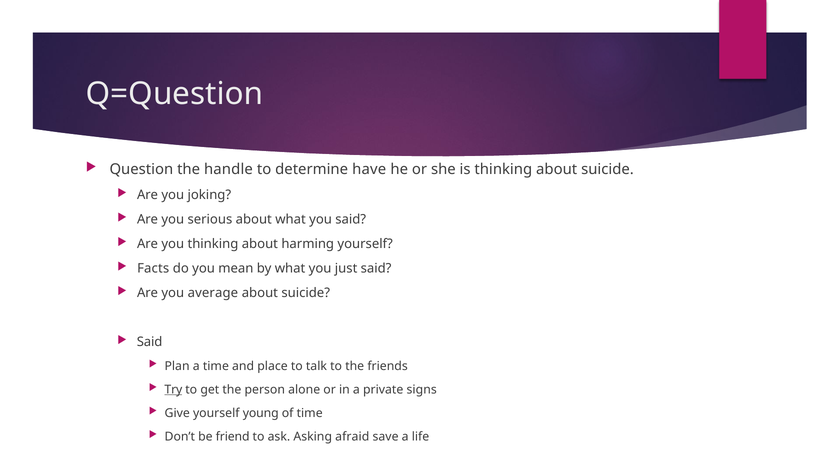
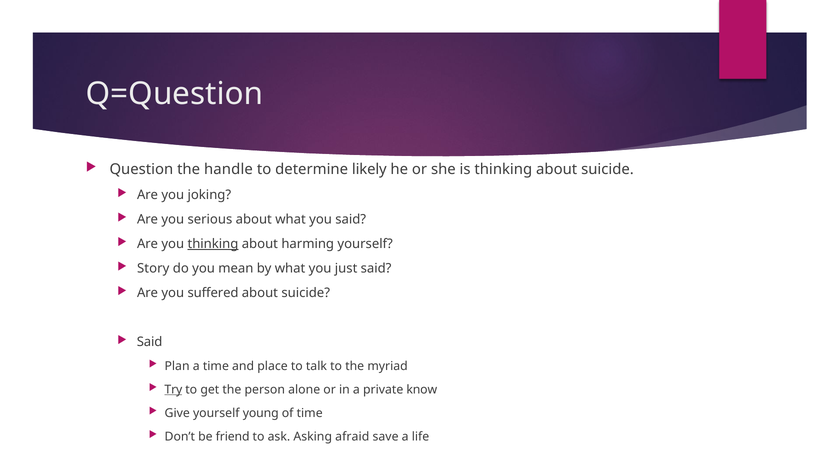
have: have -> likely
thinking at (213, 244) underline: none -> present
Facts: Facts -> Story
average: average -> suffered
friends: friends -> myriad
signs: signs -> know
